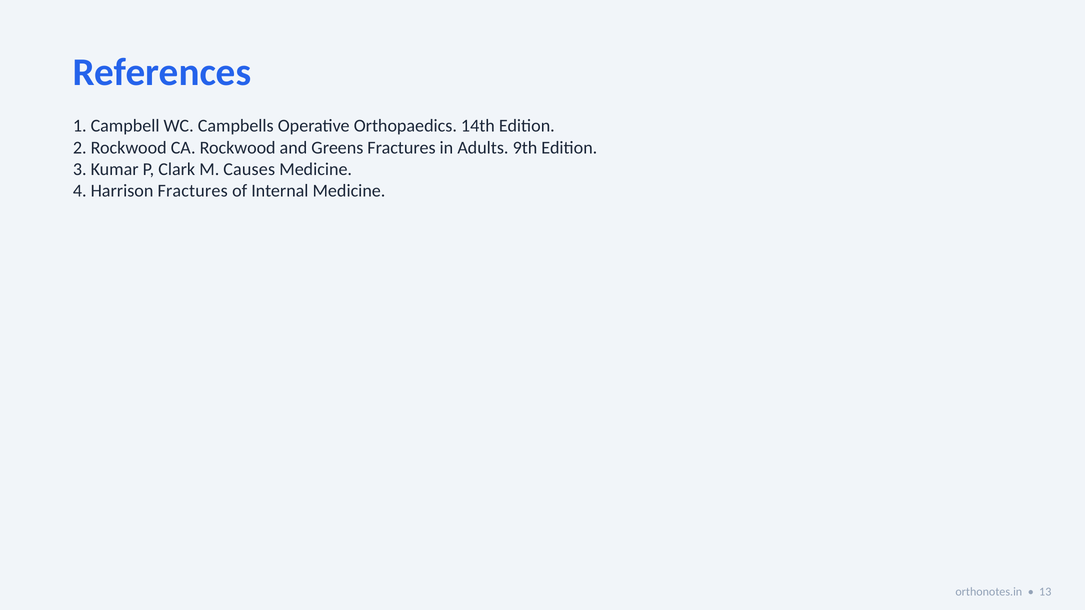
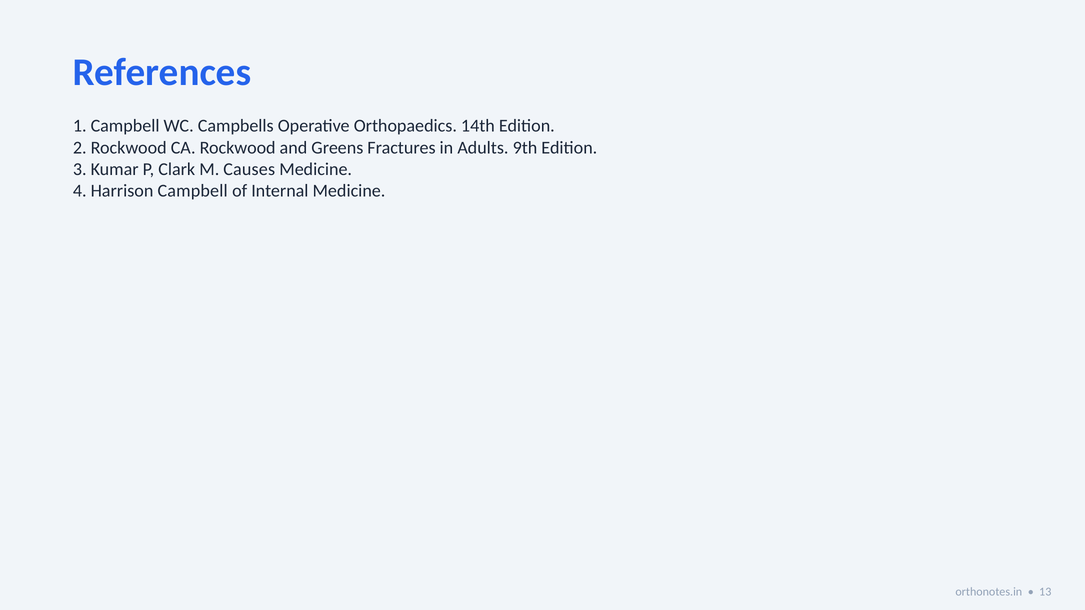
Harrison Fractures: Fractures -> Campbell
